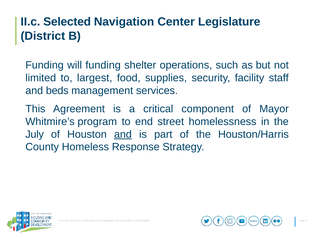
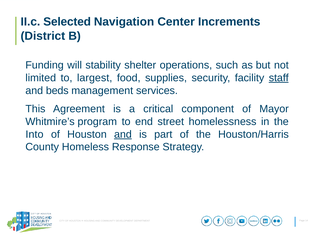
Legislature: Legislature -> Increments
will funding: funding -> stability
staff underline: none -> present
July: July -> Into
